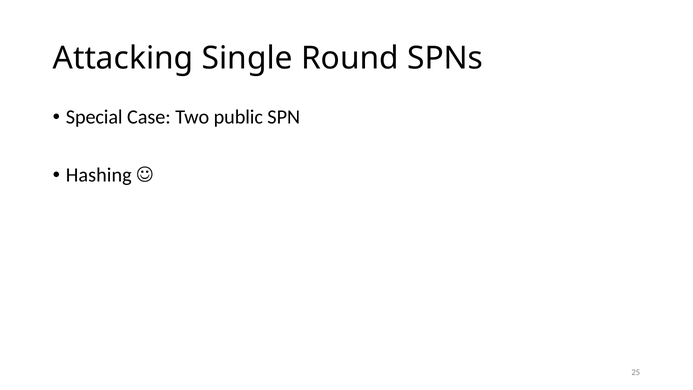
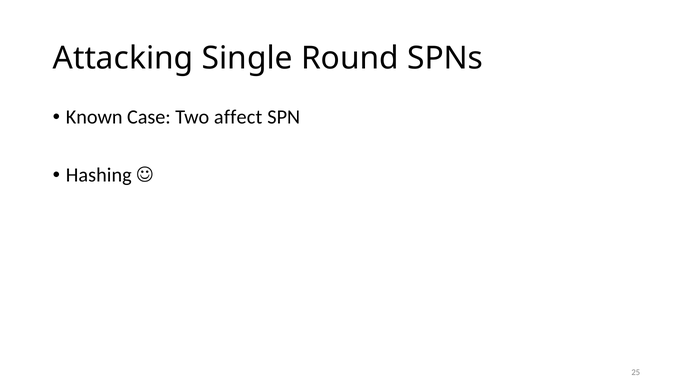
Special: Special -> Known
public: public -> affect
